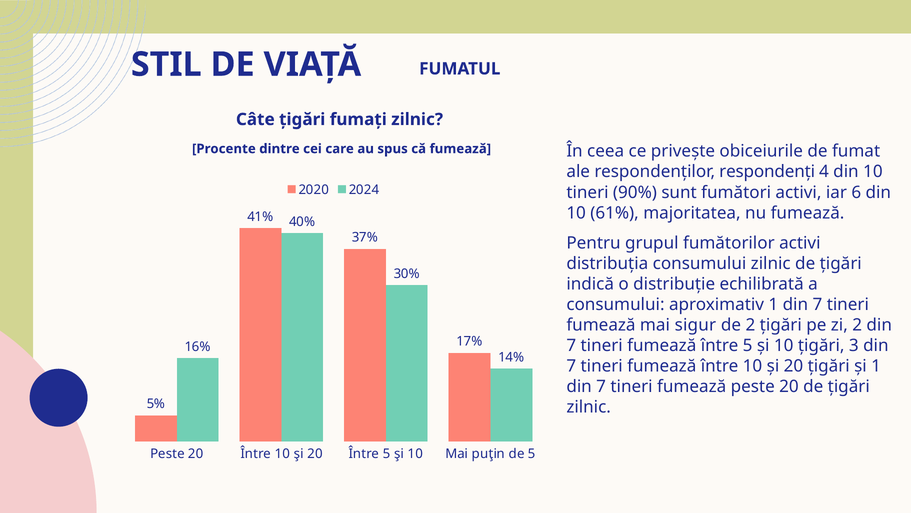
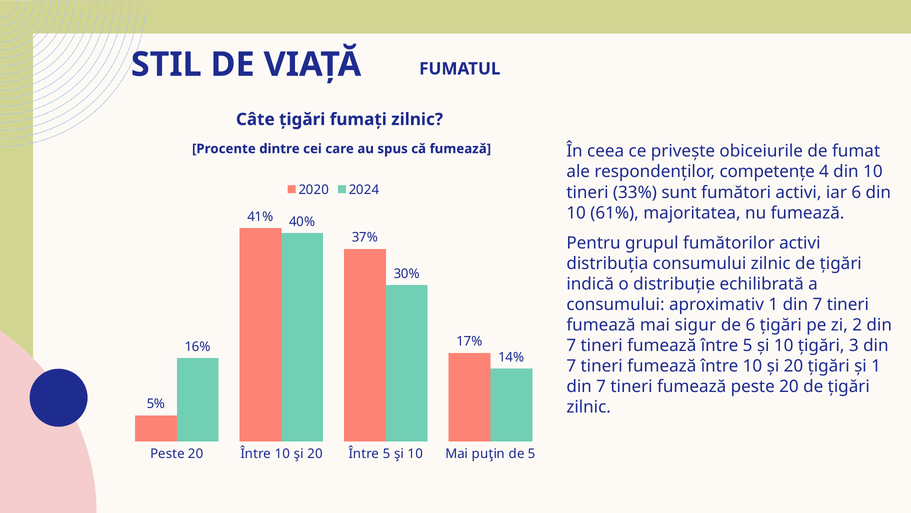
respondenți: respondenți -> competențe
90%: 90% -> 33%
de 2: 2 -> 6
